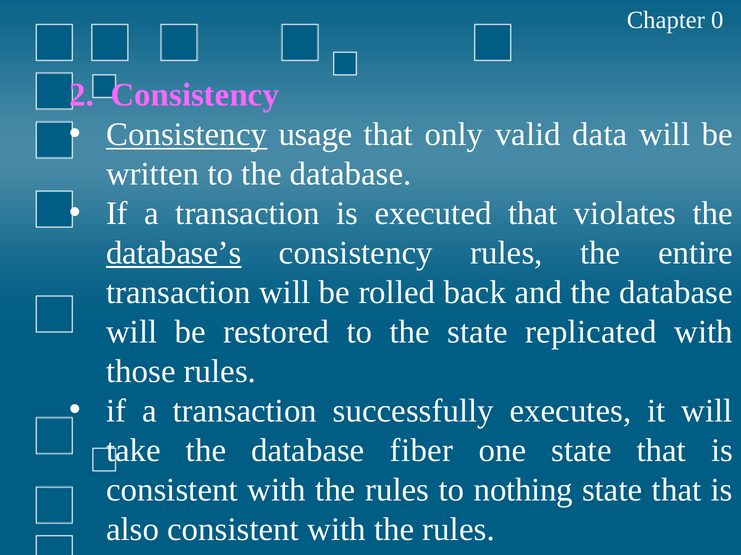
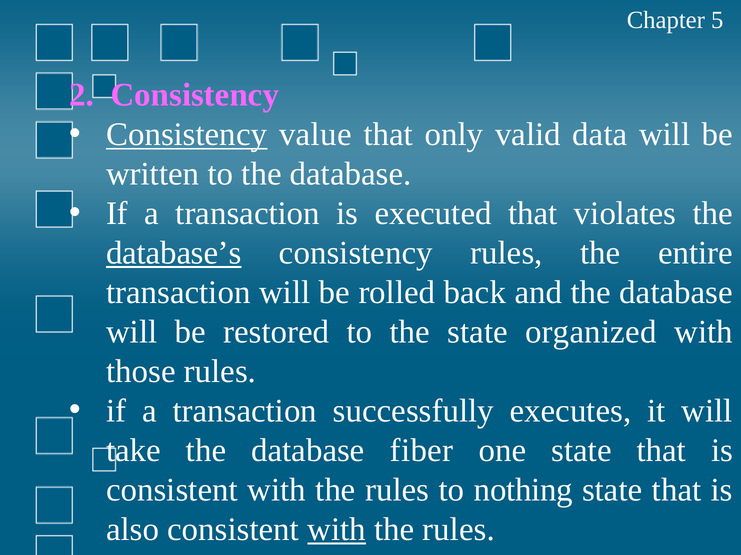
0: 0 -> 5
usage: usage -> value
replicated: replicated -> organized
with at (337, 530) underline: none -> present
